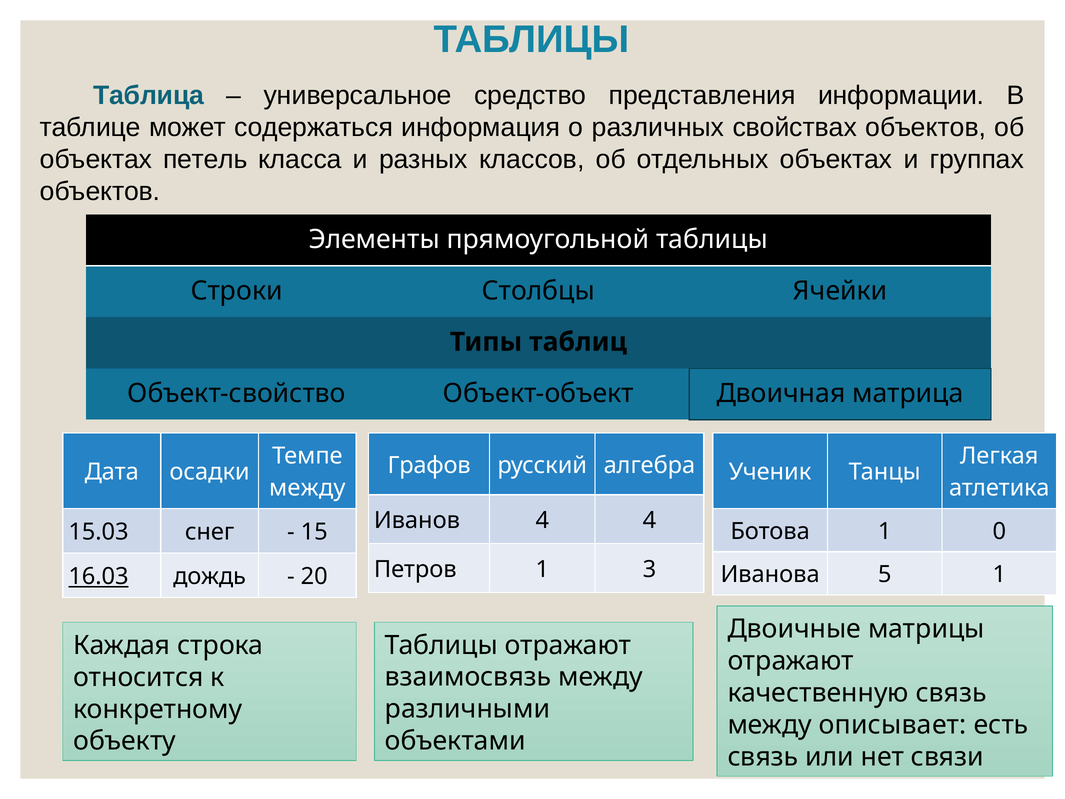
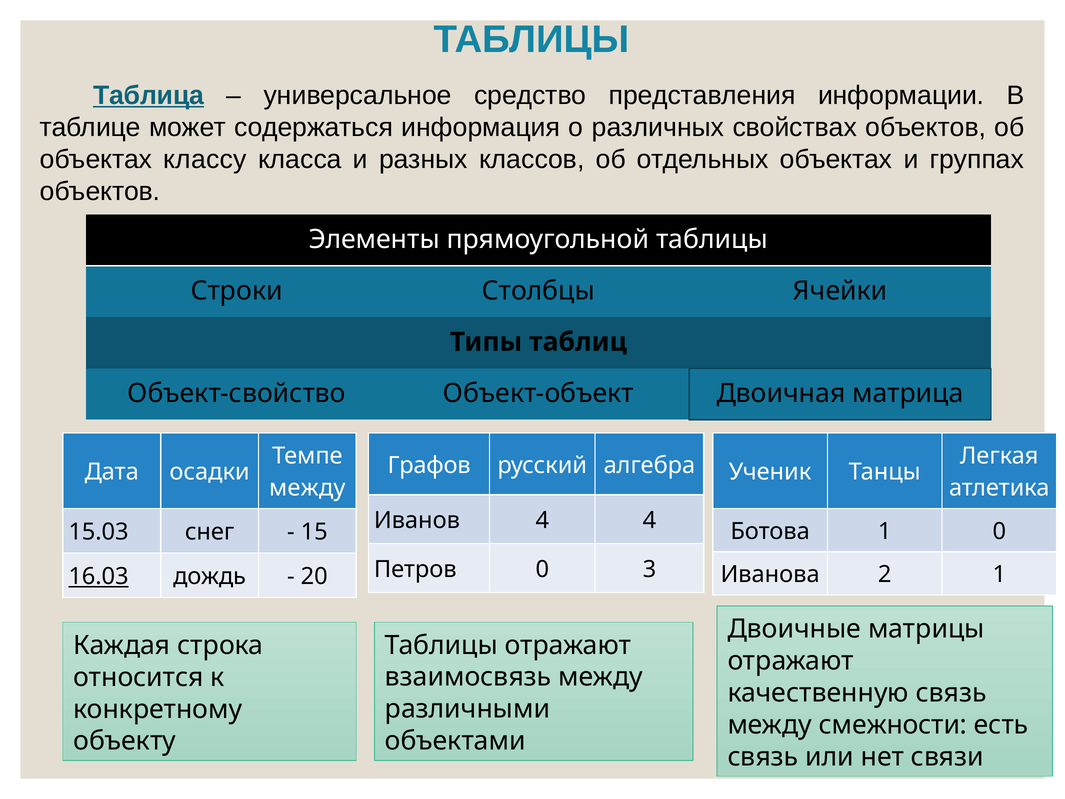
Таблица underline: none -> present
петель: петель -> классу
Петров 1: 1 -> 0
5: 5 -> 2
описывает: описывает -> смежности
